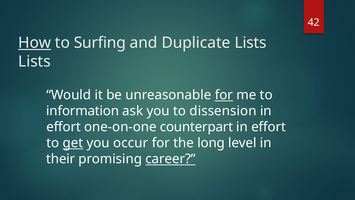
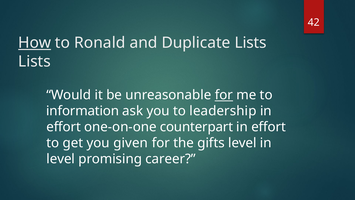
Surfing: Surfing -> Ronald
dissension: dissension -> leadership
get underline: present -> none
occur: occur -> given
long: long -> gifts
their at (61, 159): their -> level
career underline: present -> none
